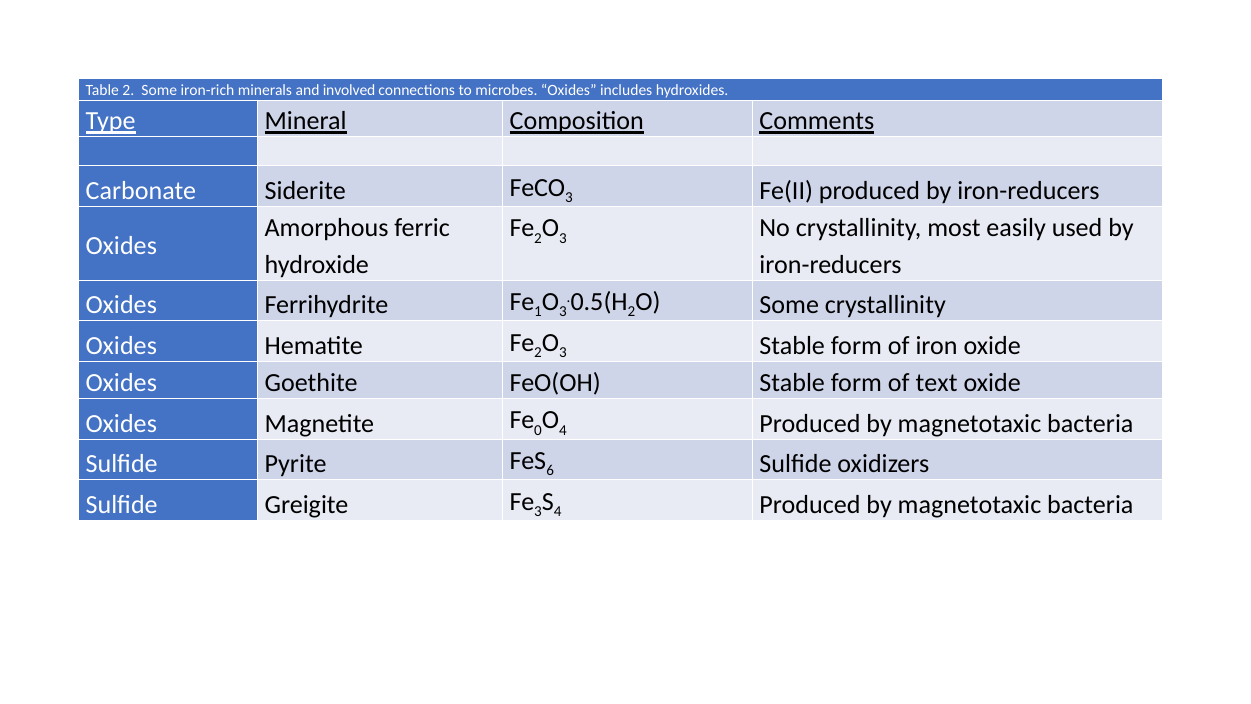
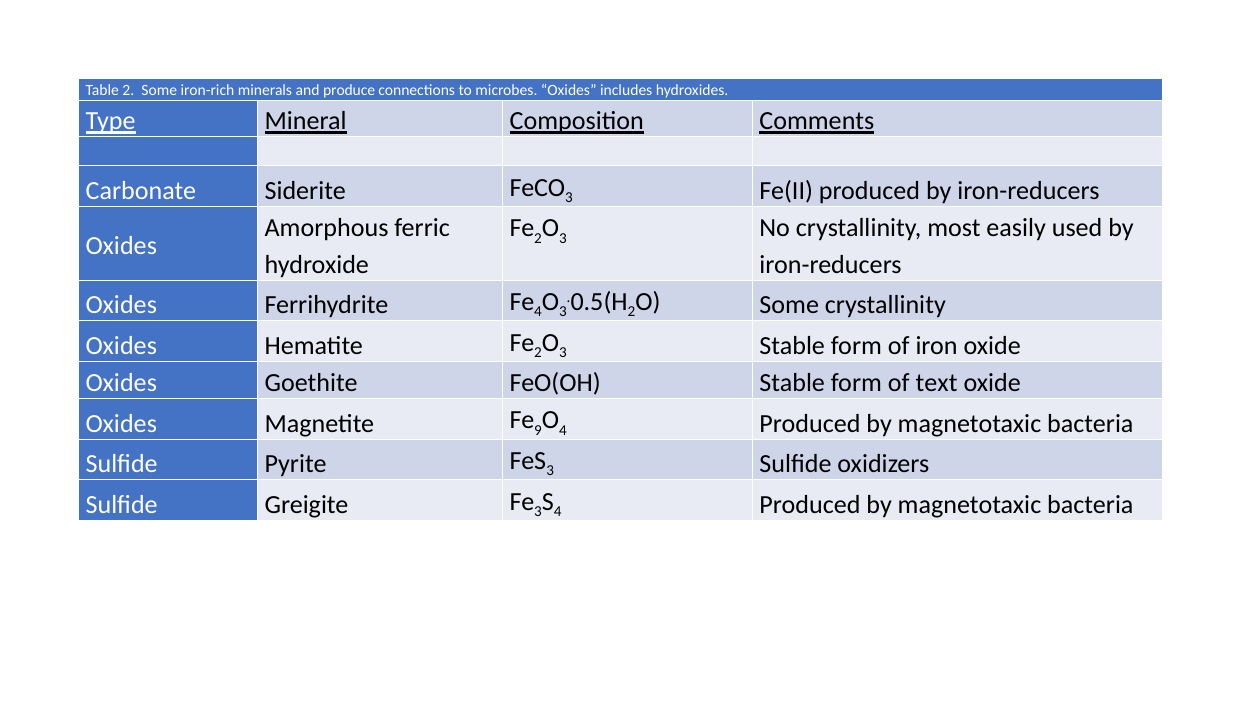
involved: involved -> produce
1 at (538, 312): 1 -> 4
0: 0 -> 9
6 at (550, 471): 6 -> 3
